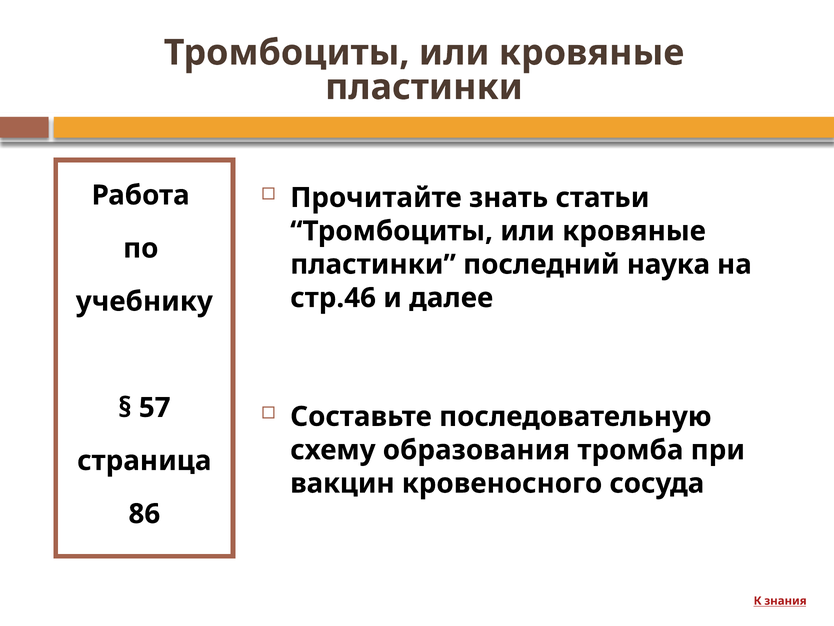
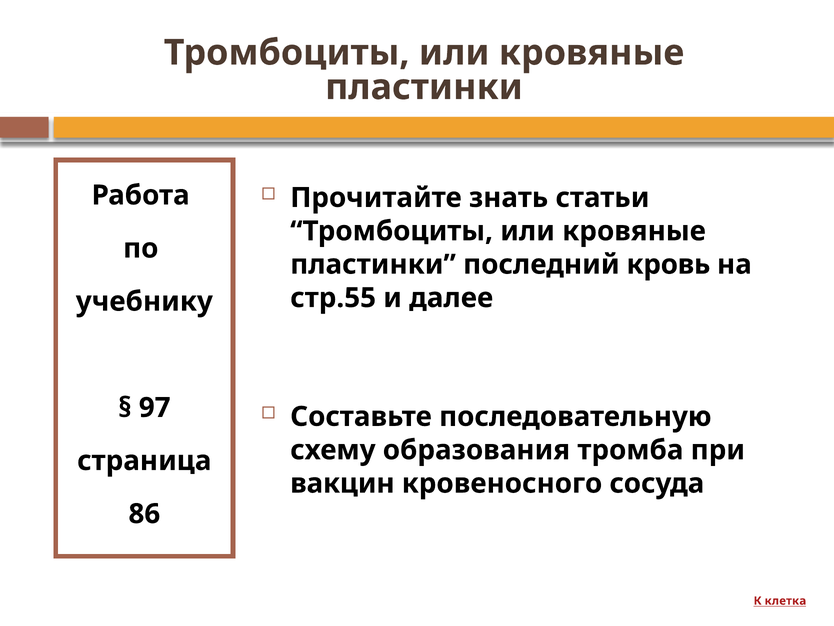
наука: наука -> кровь
стр.46: стр.46 -> стр.55
57: 57 -> 97
знания: знания -> клетка
